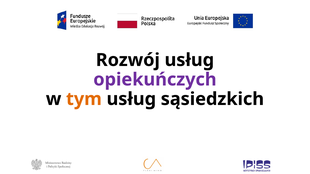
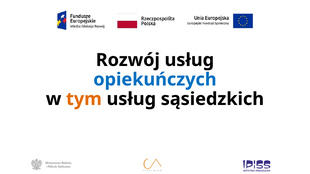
opiekuńczych colour: purple -> blue
